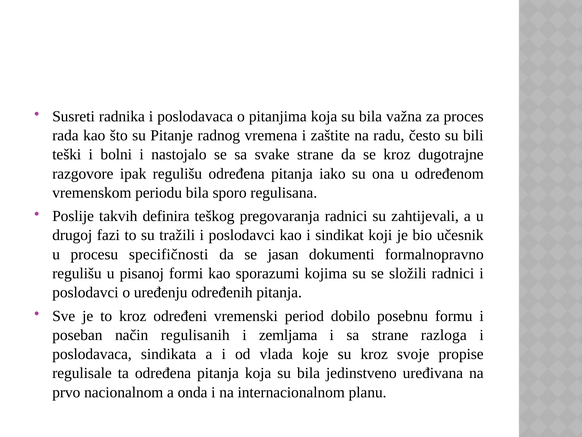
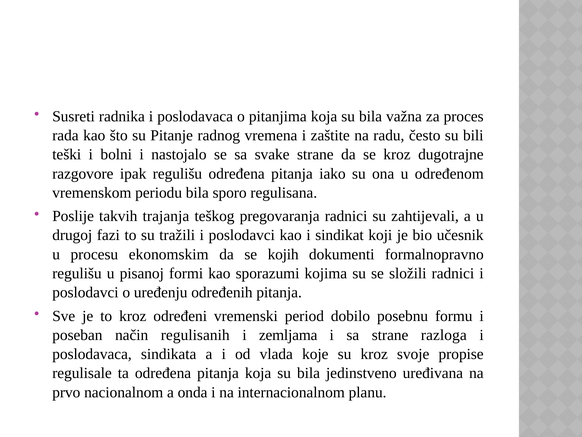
definira: definira -> trajanja
specifičnosti: specifičnosti -> ekonomskim
jasan: jasan -> kojih
